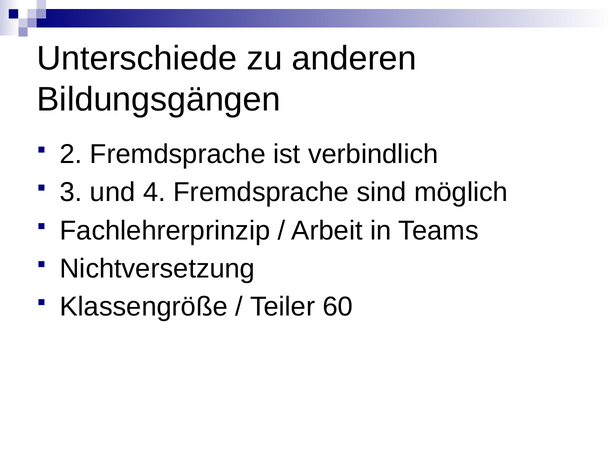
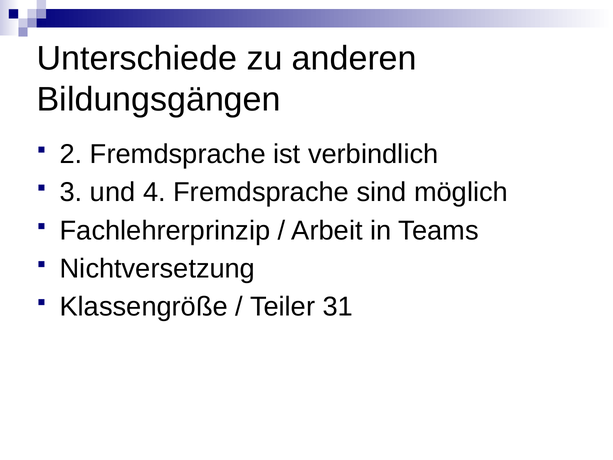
60: 60 -> 31
